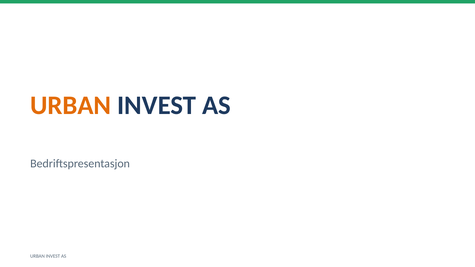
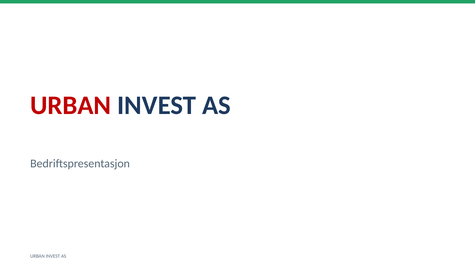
URBAN at (71, 105) colour: orange -> red
